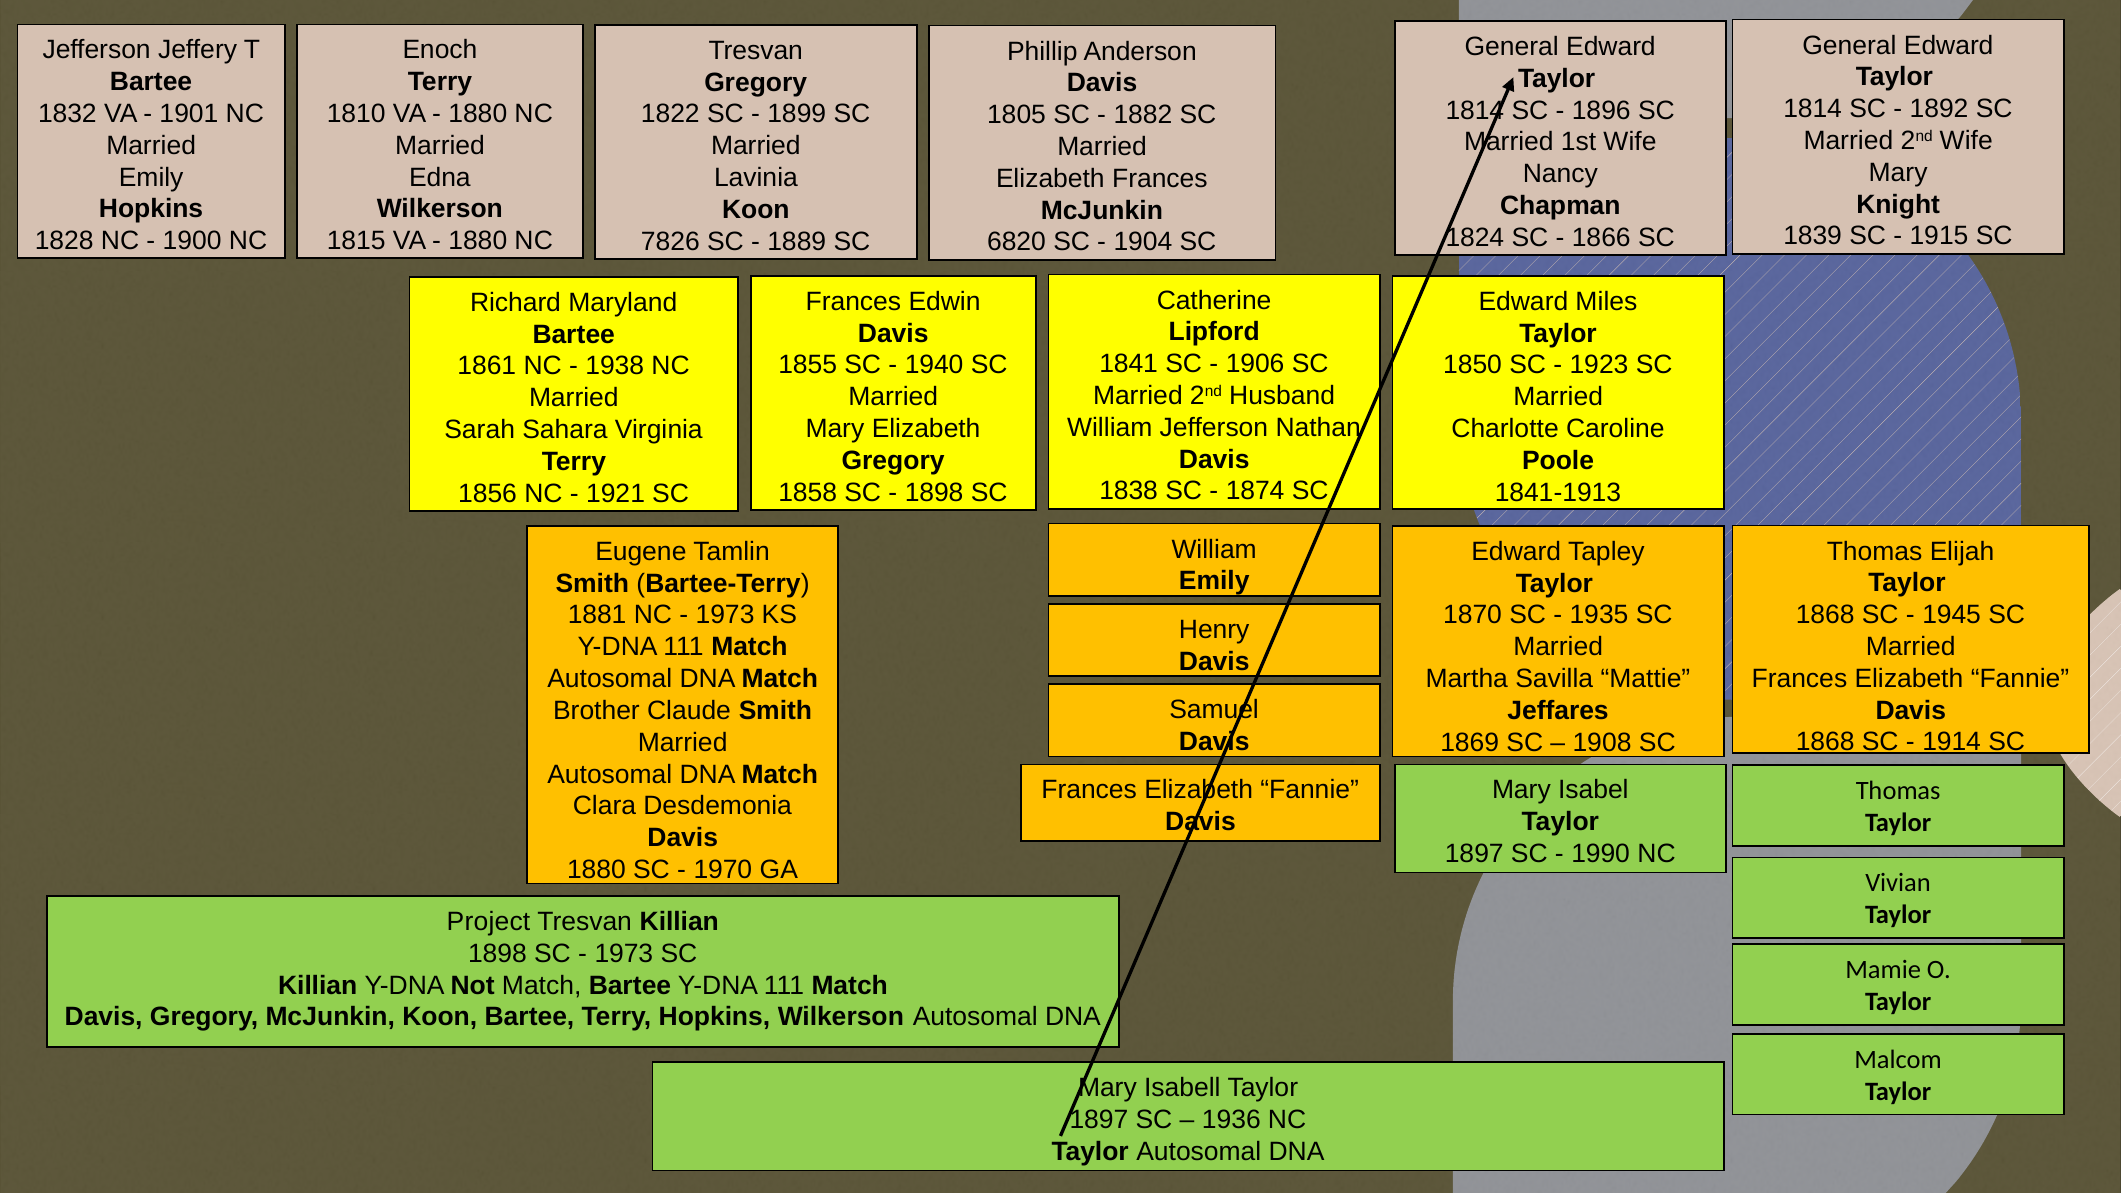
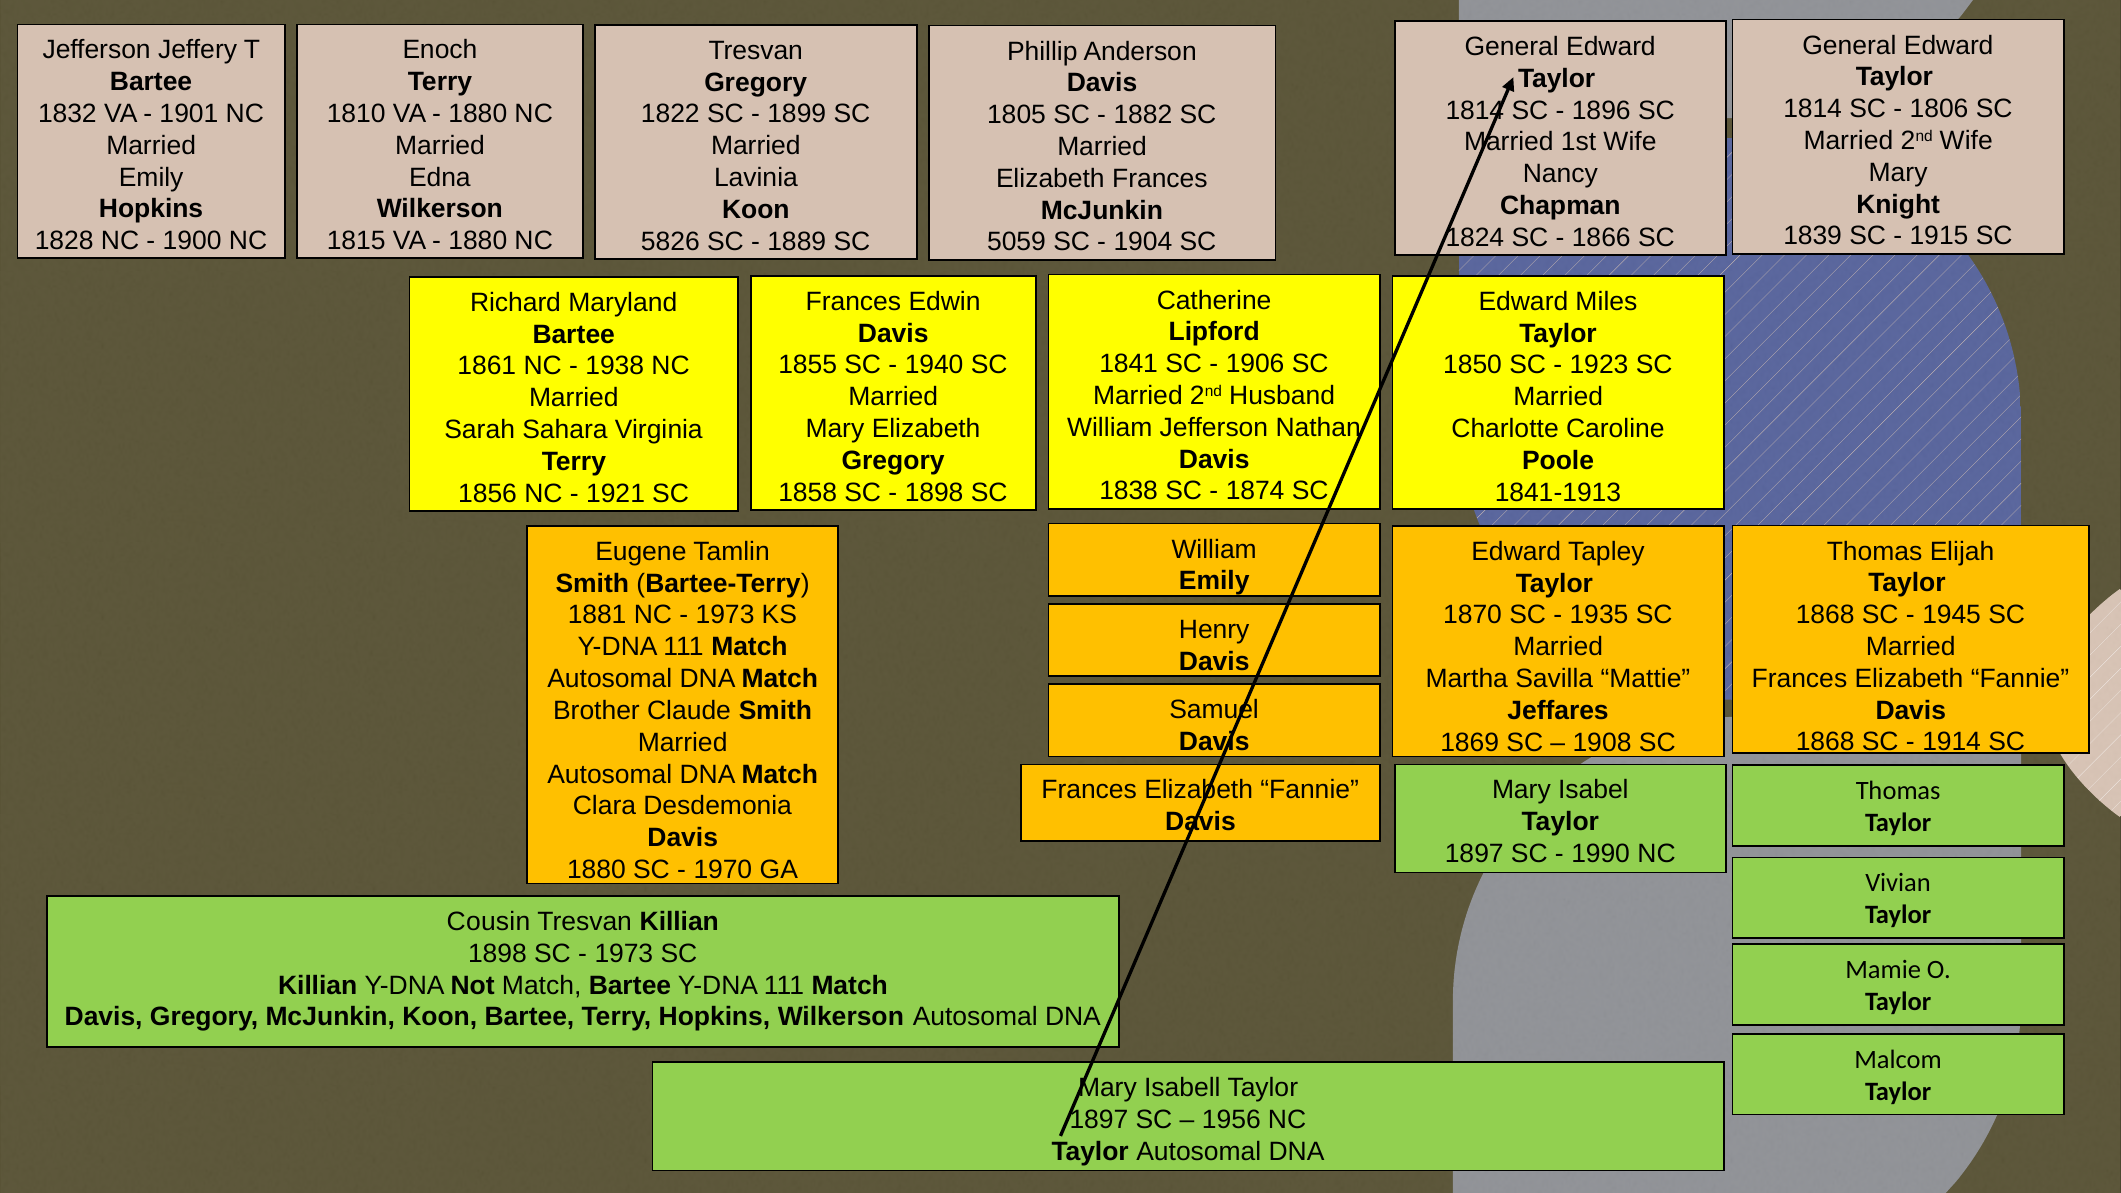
1892: 1892 -> 1806
7826: 7826 -> 5826
6820: 6820 -> 5059
Project: Project -> Cousin
1936: 1936 -> 1956
